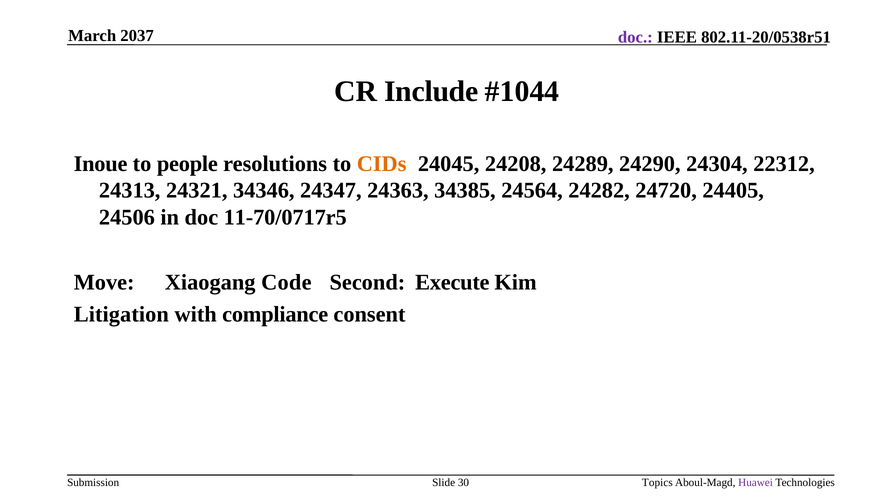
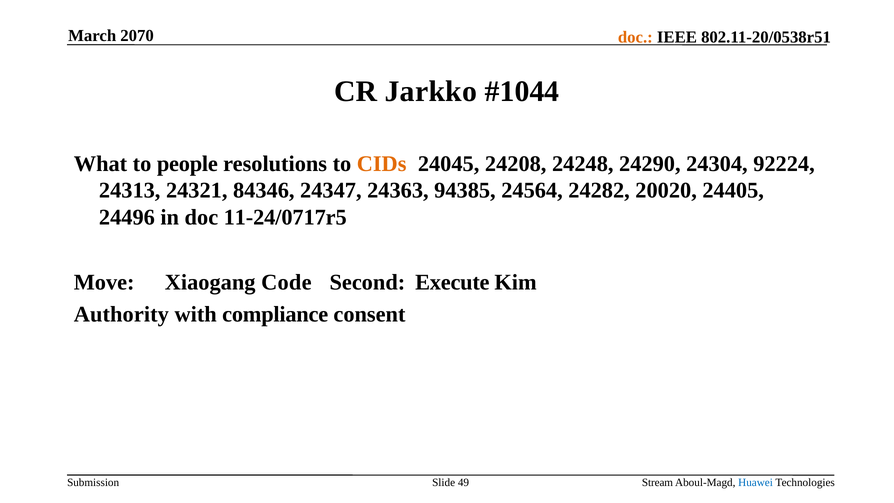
2037: 2037 -> 2070
doc at (635, 37) colour: purple -> orange
Include: Include -> Jarkko
Inoue: Inoue -> What
24289: 24289 -> 24248
22312: 22312 -> 92224
34346: 34346 -> 84346
34385: 34385 -> 94385
24720: 24720 -> 20020
24506: 24506 -> 24496
11-70/0717r5: 11-70/0717r5 -> 11-24/0717r5
Litigation: Litigation -> Authority
30: 30 -> 49
Topics: Topics -> Stream
Huawei colour: purple -> blue
